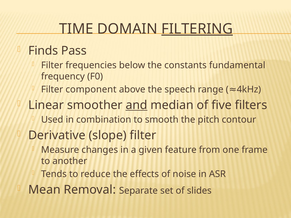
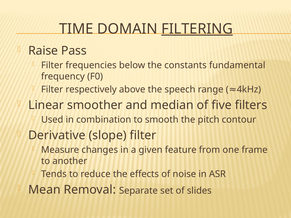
Finds: Finds -> Raise
component: component -> respectively
and underline: present -> none
